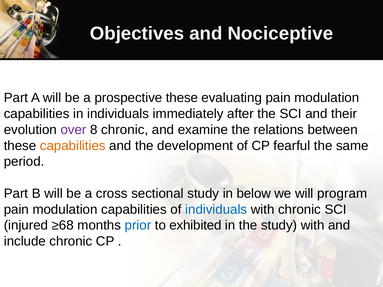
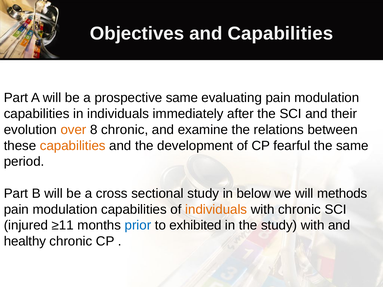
and Nociceptive: Nociceptive -> Capabilities
prospective these: these -> same
over colour: purple -> orange
program: program -> methods
individuals at (216, 210) colour: blue -> orange
≥68: ≥68 -> ≥11
include: include -> healthy
